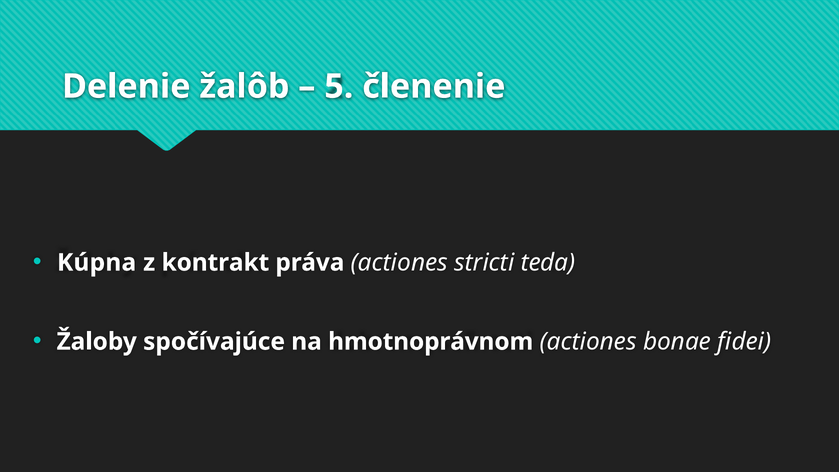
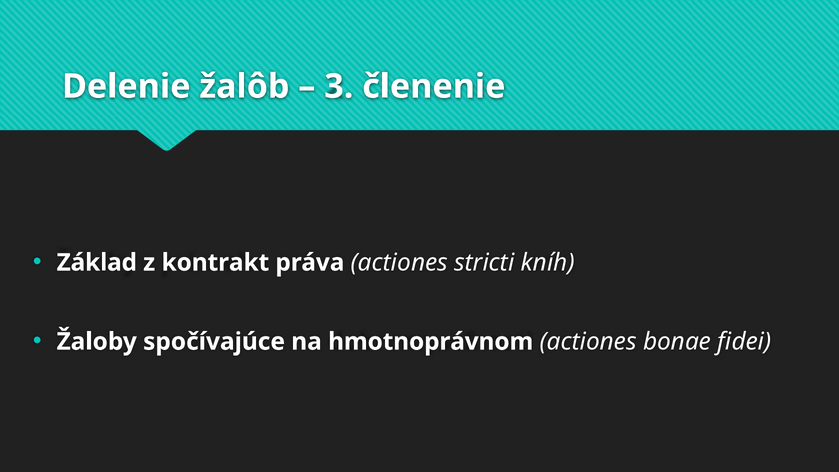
5: 5 -> 3
Kúpna: Kúpna -> Základ
teda: teda -> kníh
